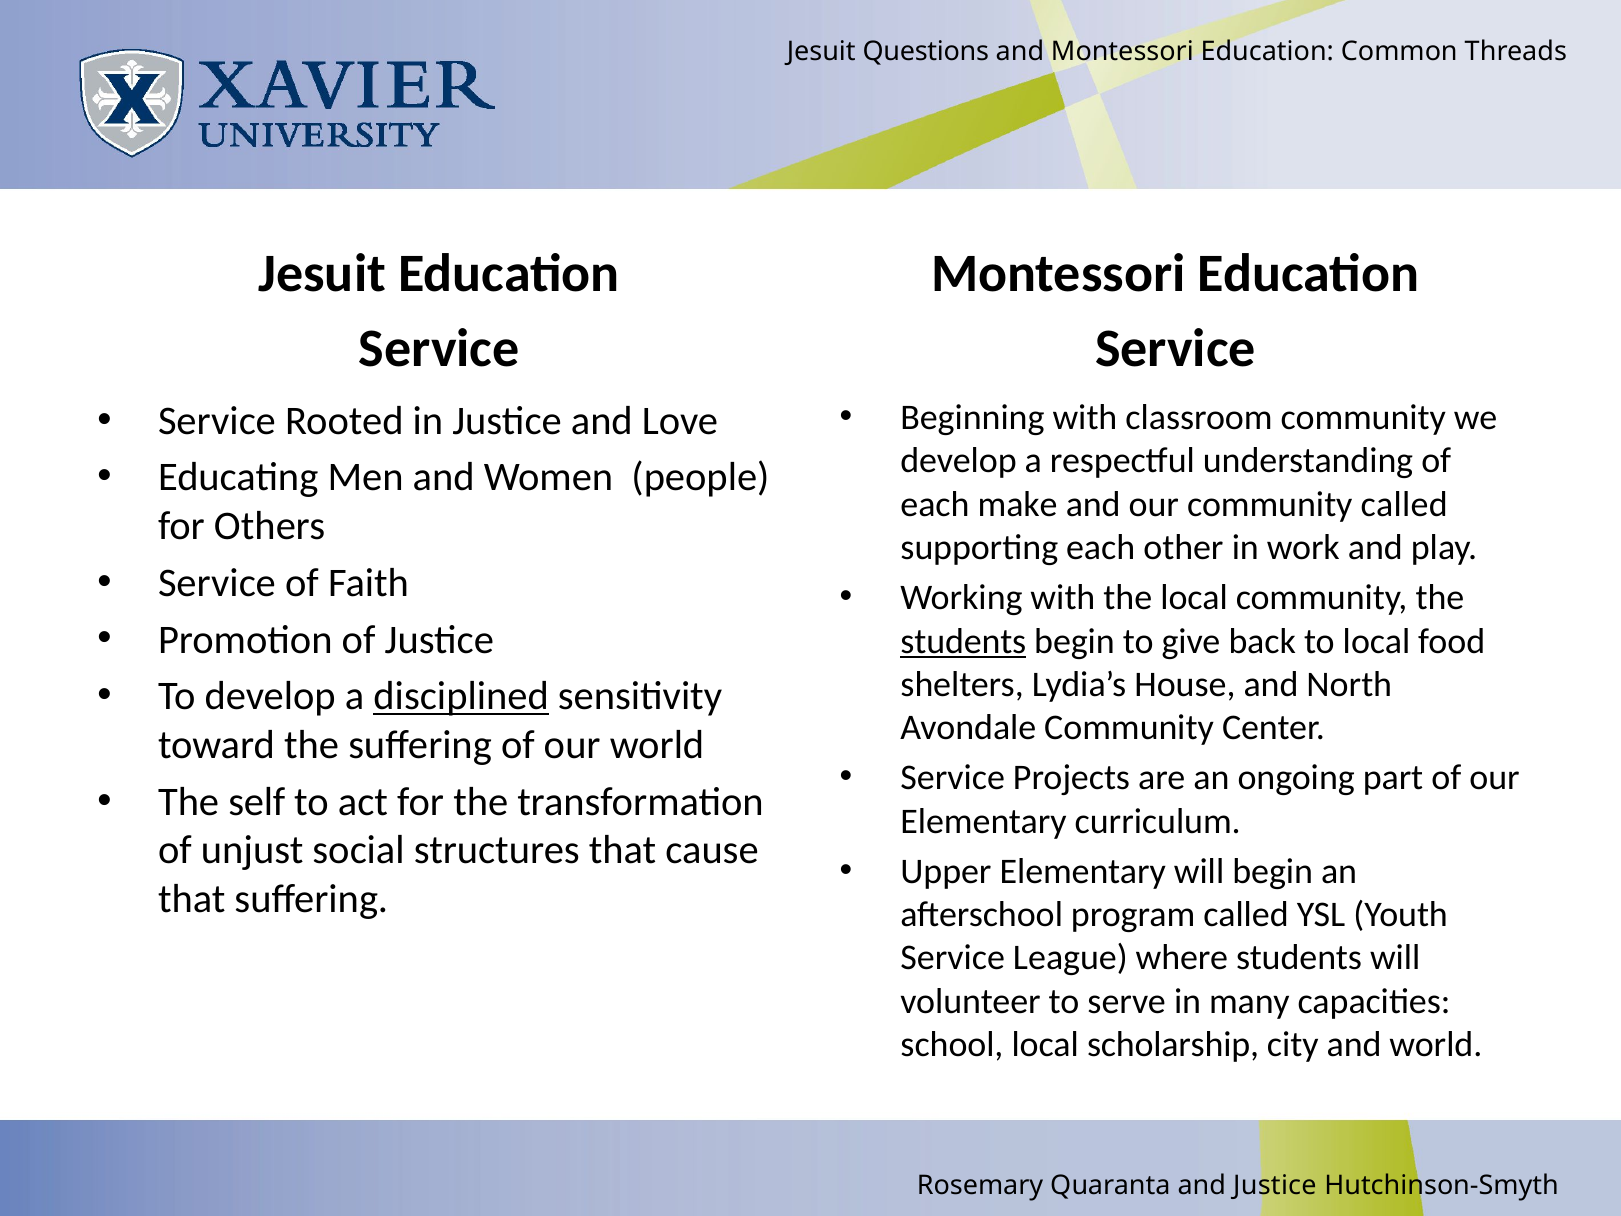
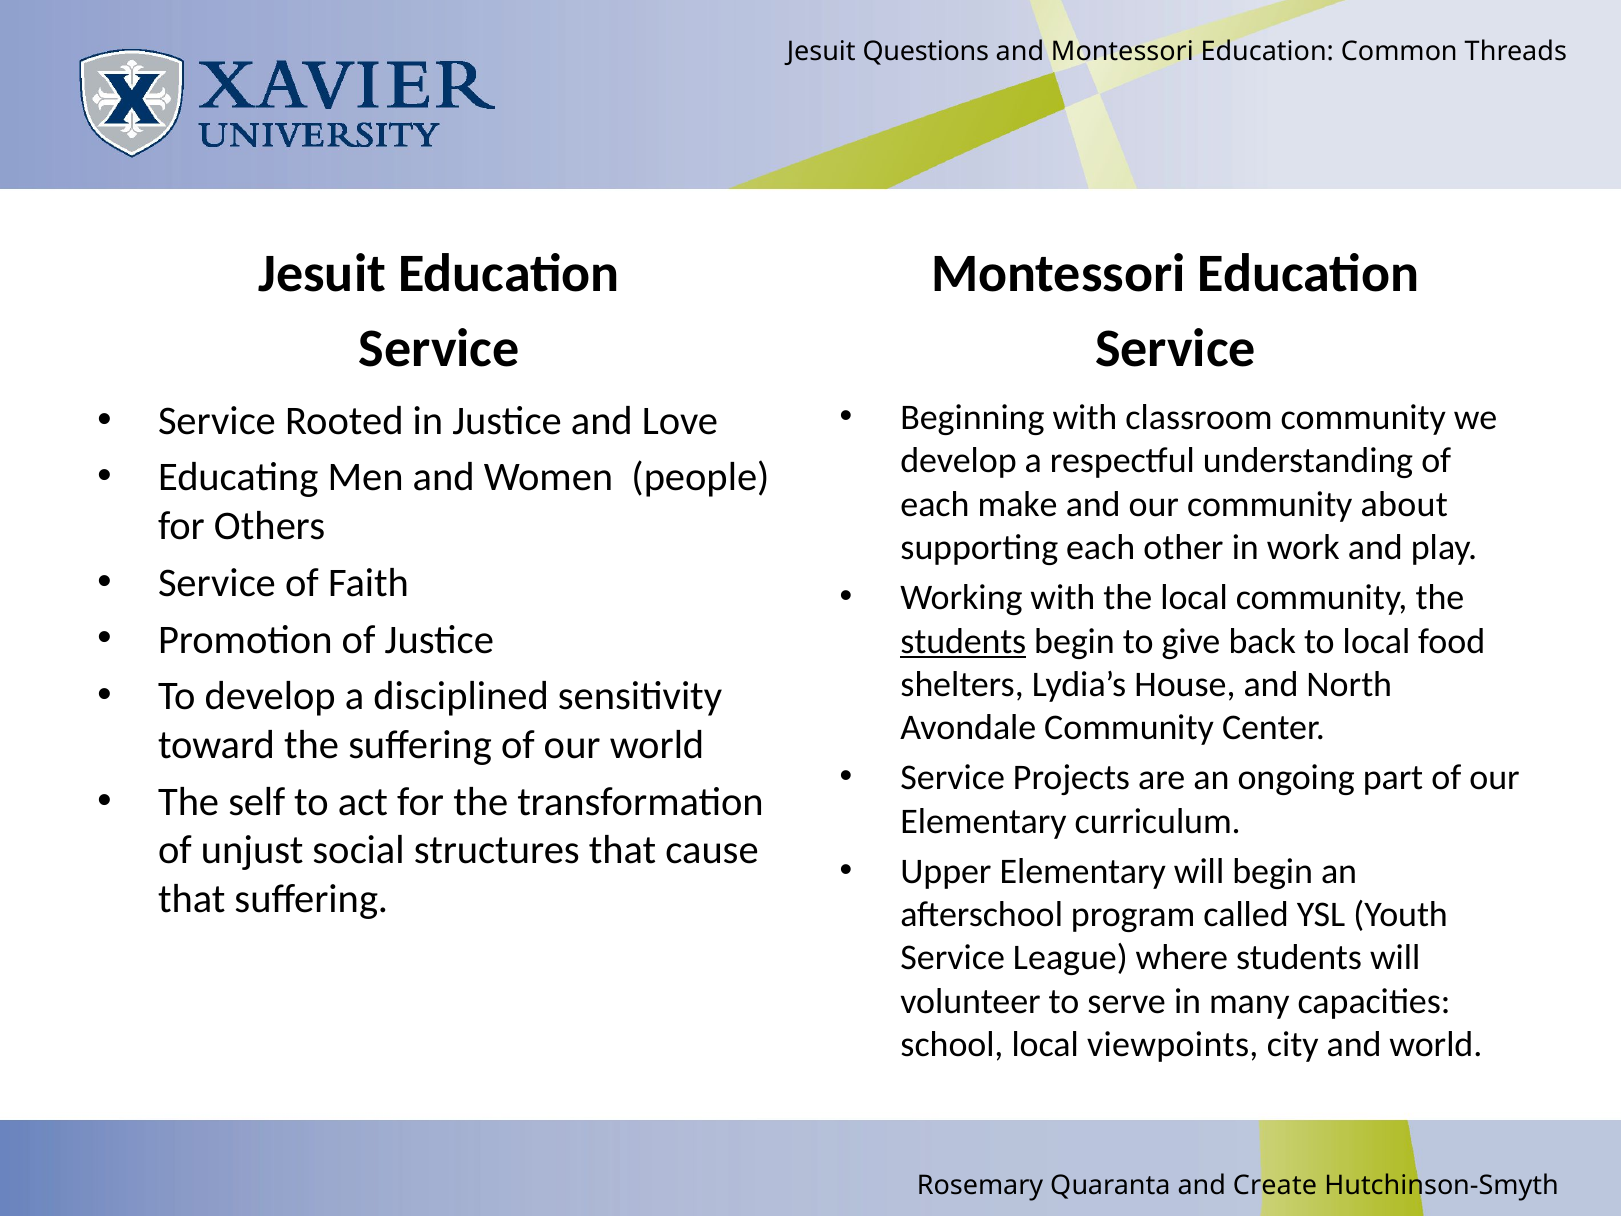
community called: called -> about
disciplined underline: present -> none
scholarship: scholarship -> viewpoints
and Justice: Justice -> Create
